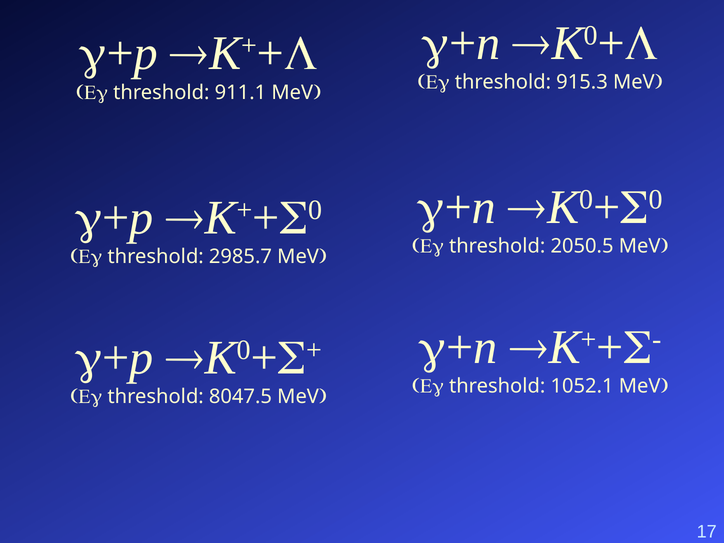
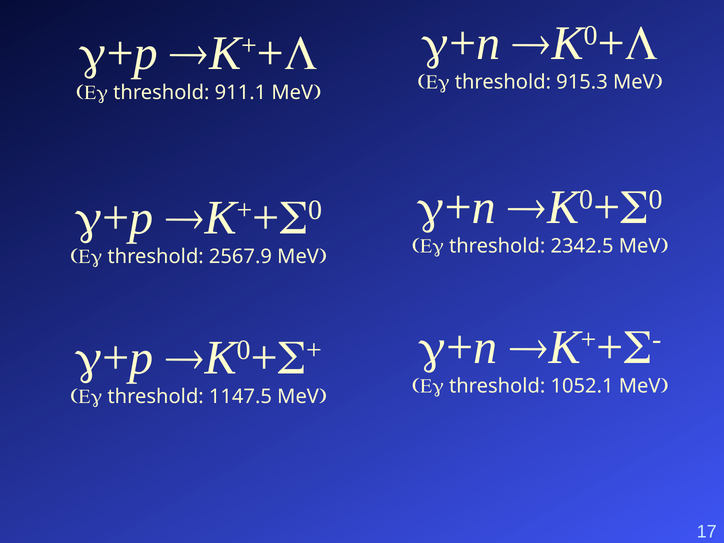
2050.5: 2050.5 -> 2342.5
2985.7: 2985.7 -> 2567.9
8047.5: 8047.5 -> 1147.5
